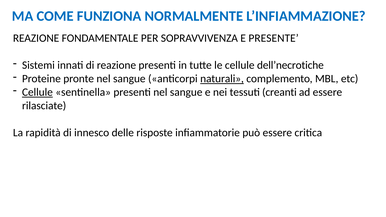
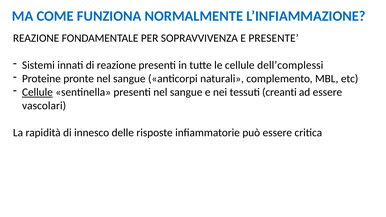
dell’necrotiche: dell’necrotiche -> dell’complessi
naturali underline: present -> none
rilasciate: rilasciate -> vascolari
